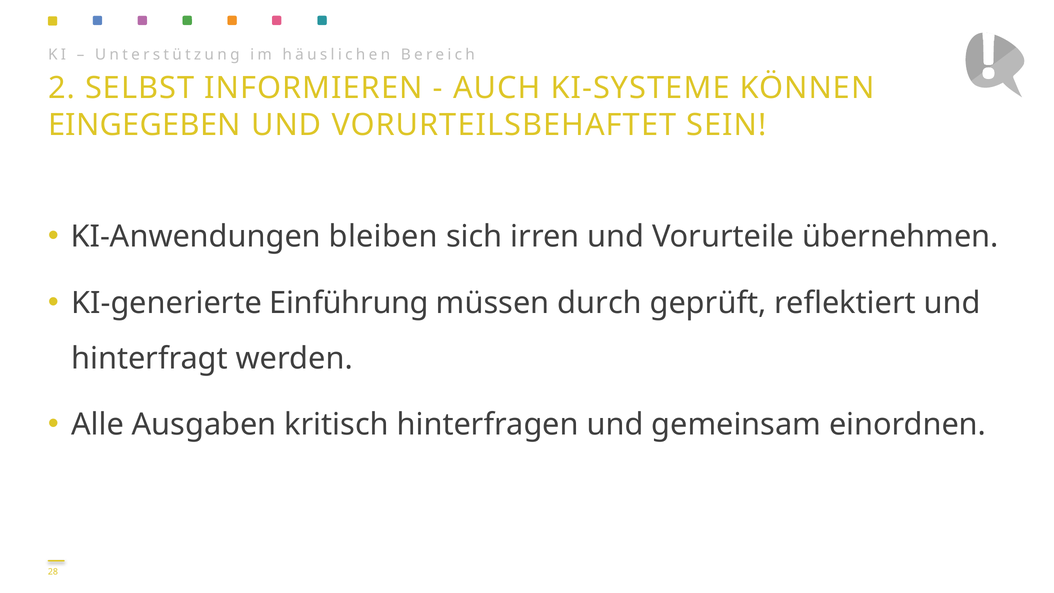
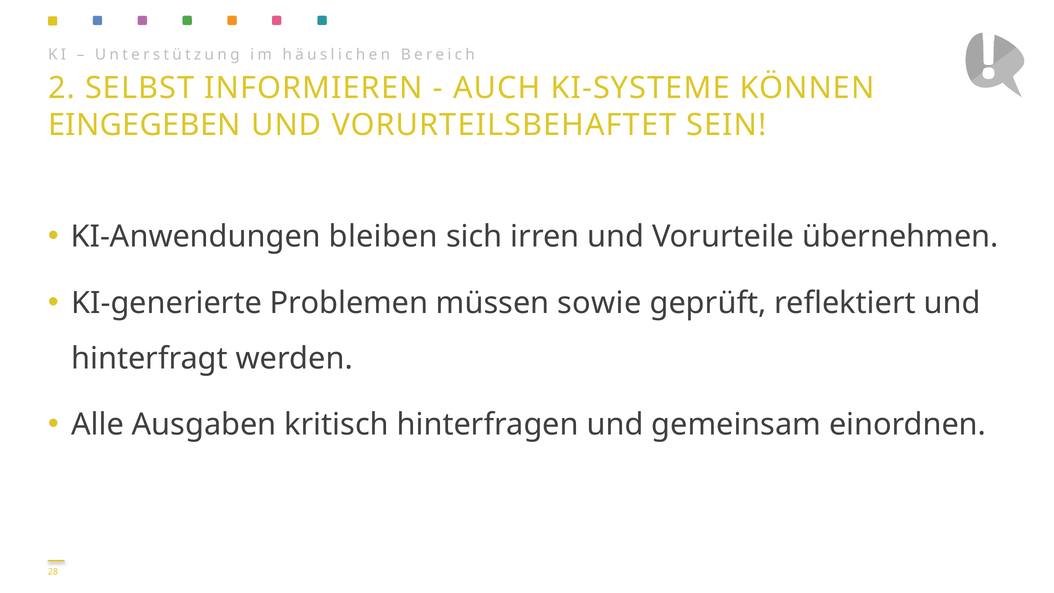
Einführung: Einführung -> Problemen
durch: durch -> sowie
